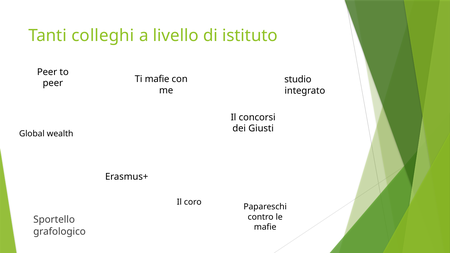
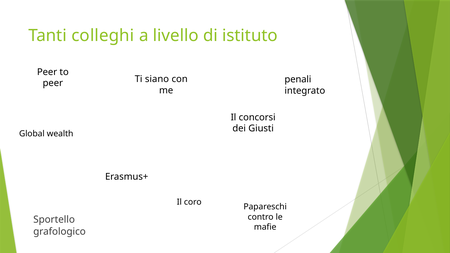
studio: studio -> penali
Ti mafie: mafie -> siano
